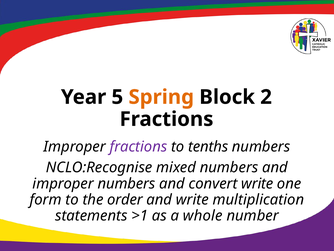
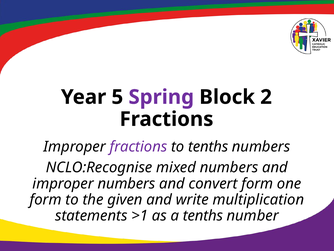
Spring colour: orange -> purple
convert write: write -> form
order: order -> given
a whole: whole -> tenths
